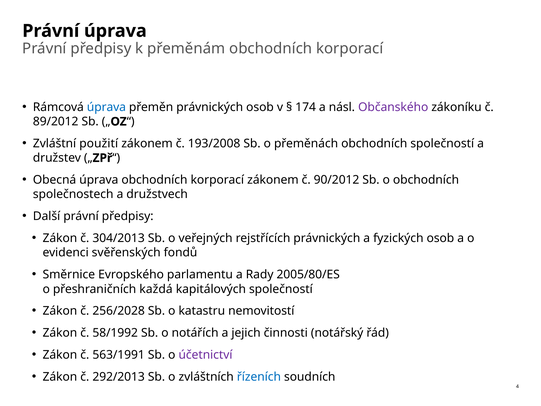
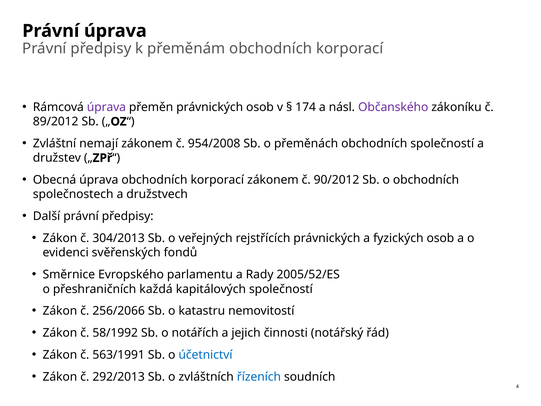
úprava at (106, 107) colour: blue -> purple
použití: použití -> nemají
193/2008: 193/2008 -> 954/2008
2005/80/ES: 2005/80/ES -> 2005/52/ES
256/2028: 256/2028 -> 256/2066
účetnictví colour: purple -> blue
